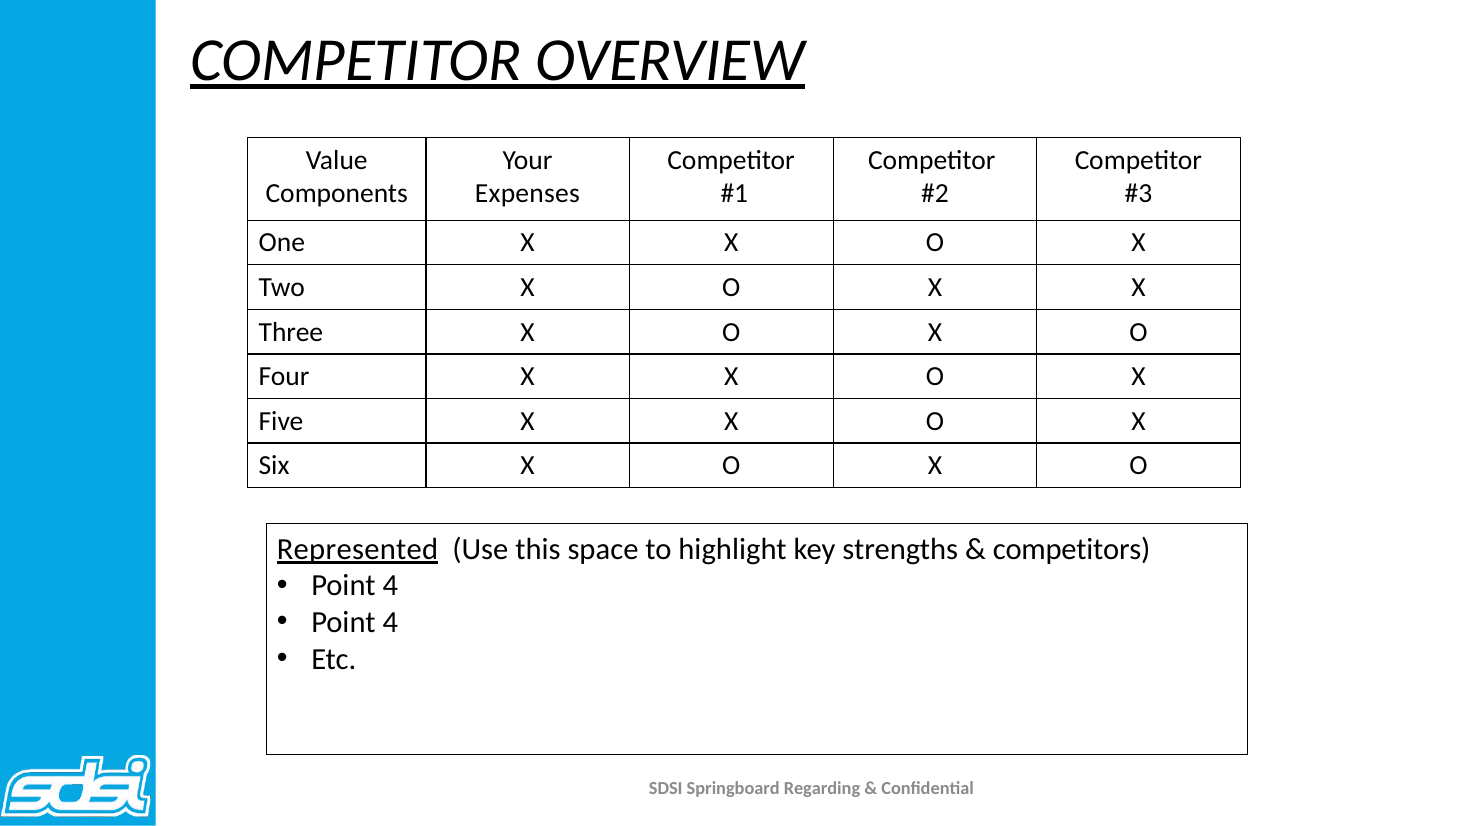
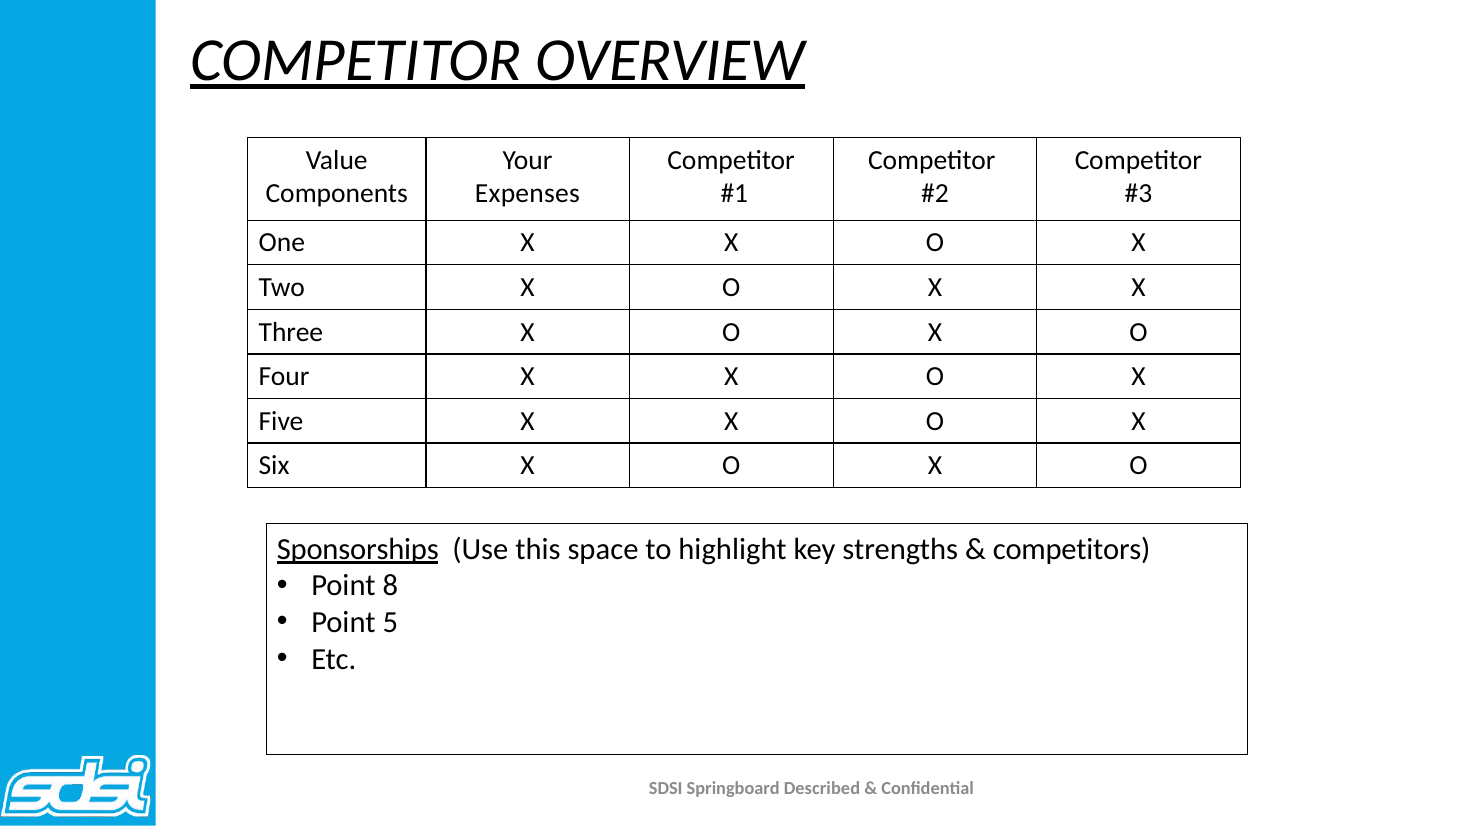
Represented: Represented -> Sponsorships
4 at (390, 586): 4 -> 8
4 at (390, 622): 4 -> 5
Regarding: Regarding -> Described
